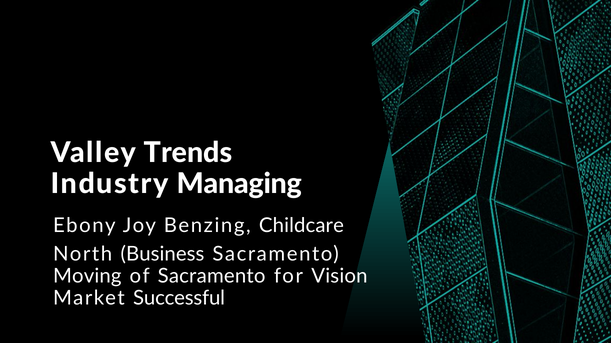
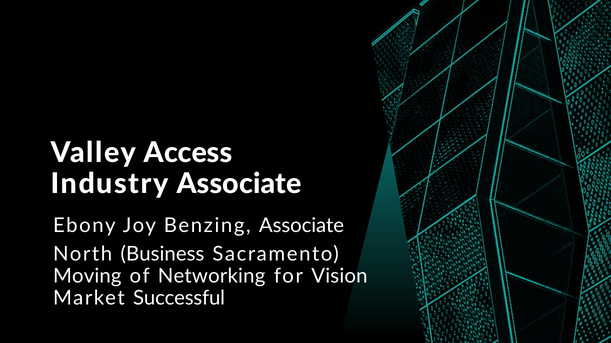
Trends: Trends -> Access
Industry Managing: Managing -> Associate
Benzing Childcare: Childcare -> Associate
of Sacramento: Sacramento -> Networking
